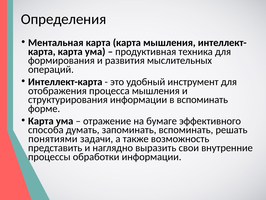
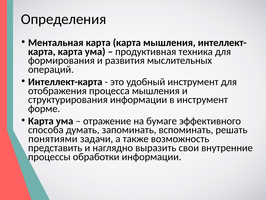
в вспоминать: вспоминать -> инструмент
